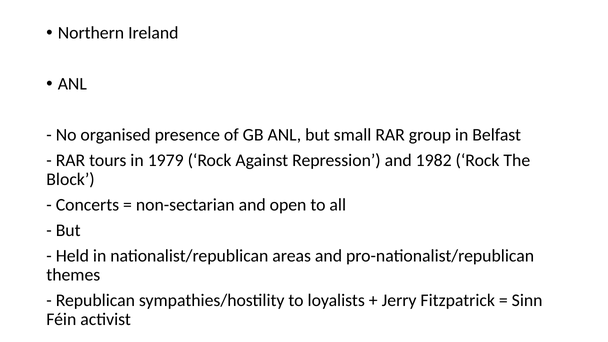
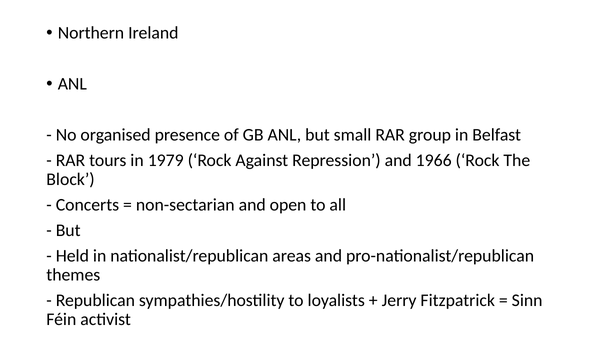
1982: 1982 -> 1966
